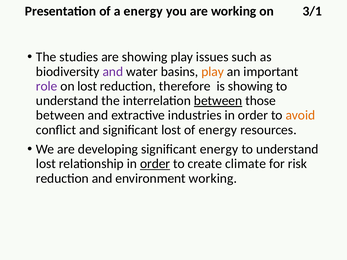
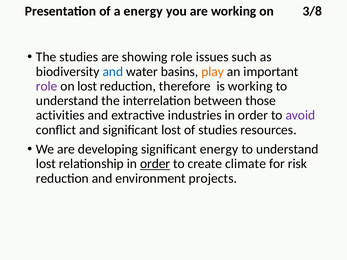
3/1: 3/1 -> 3/8
showing play: play -> role
and at (113, 72) colour: purple -> blue
is showing: showing -> working
between at (218, 101) underline: present -> none
between at (60, 115): between -> activities
avoid colour: orange -> purple
of energy: energy -> studies
environment working: working -> projects
